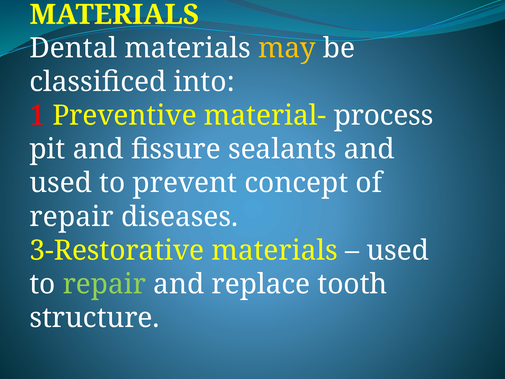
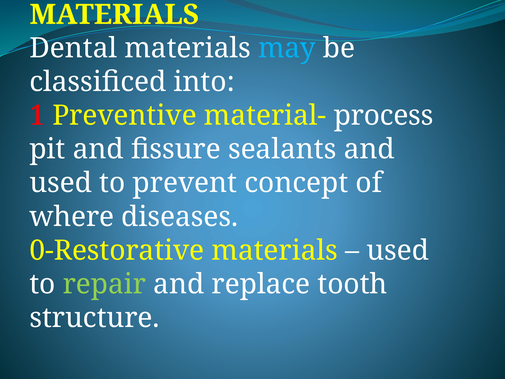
may colour: yellow -> light blue
repair at (72, 217): repair -> where
3-Restorative: 3-Restorative -> 0-Restorative
